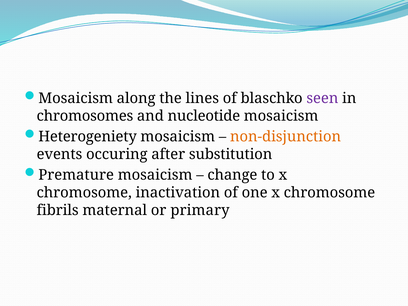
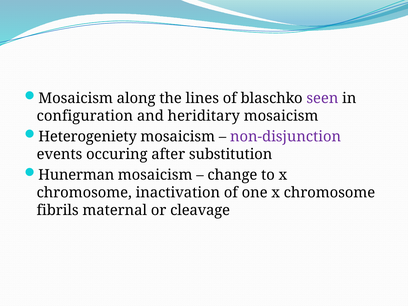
chromosomes: chromosomes -> configuration
nucleotide: nucleotide -> heriditary
non-disjunction colour: orange -> purple
Premature: Premature -> Hunerman
primary: primary -> cleavage
